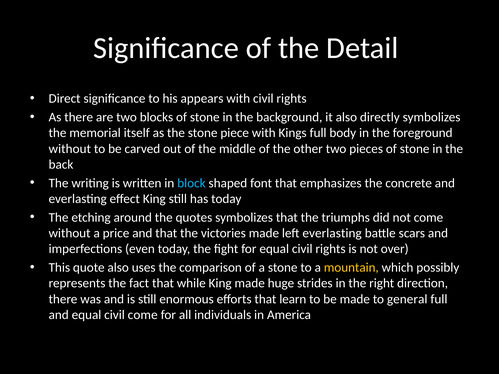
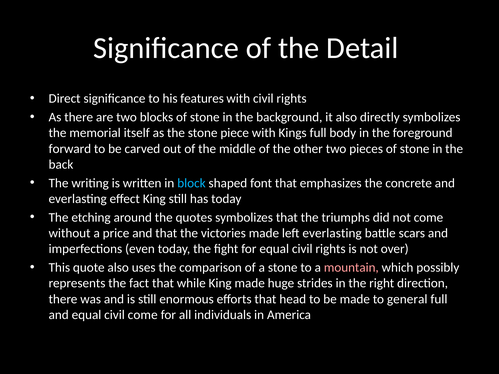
appears: appears -> features
without at (70, 149): without -> forward
mountain colour: yellow -> pink
learn: learn -> head
